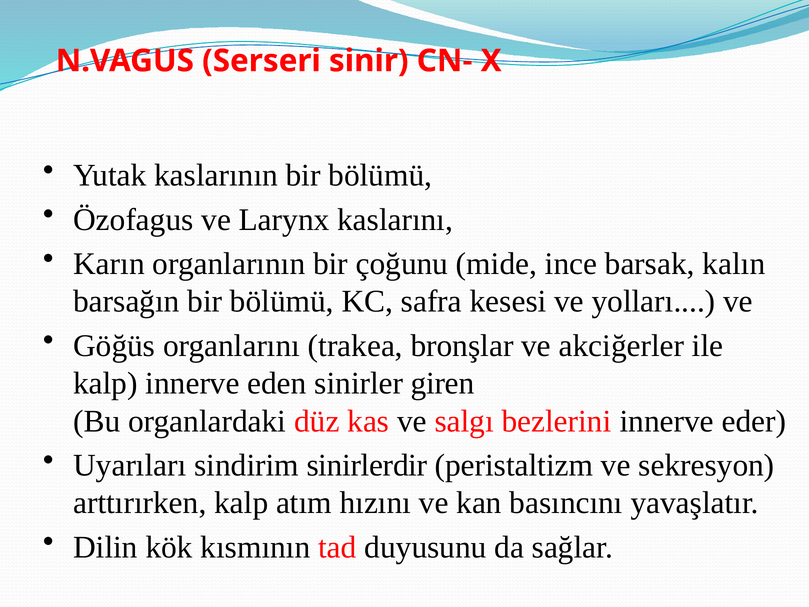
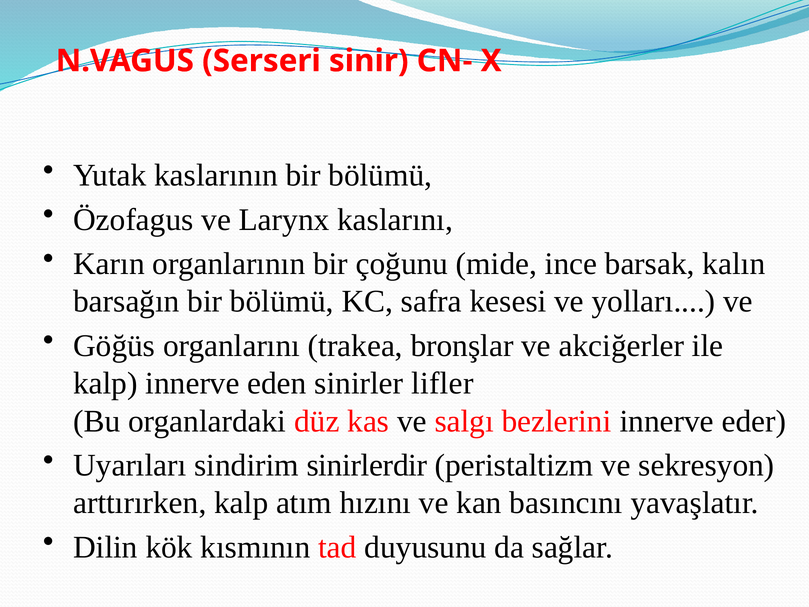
giren: giren -> lifler
